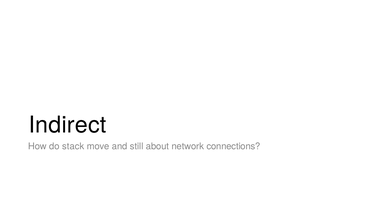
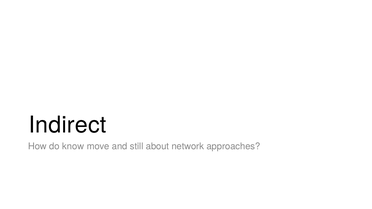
stack: stack -> know
connections: connections -> approaches
